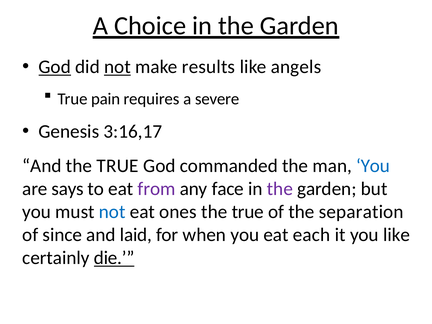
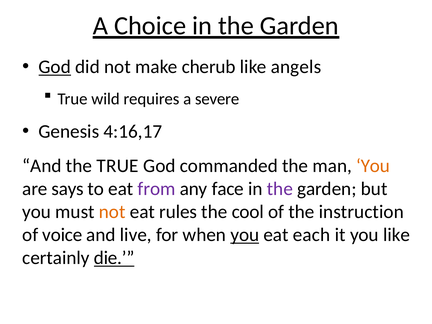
not at (117, 67) underline: present -> none
results: results -> cherub
pain: pain -> wild
3:16,17: 3:16,17 -> 4:16,17
You at (373, 166) colour: blue -> orange
not at (112, 212) colour: blue -> orange
ones: ones -> rules
true at (248, 212): true -> cool
separation: separation -> instruction
since: since -> voice
laid: laid -> live
you at (245, 235) underline: none -> present
